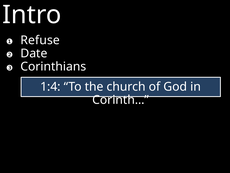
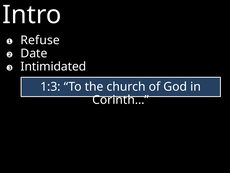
Corinthians: Corinthians -> Intimidated
1:4: 1:4 -> 1:3
